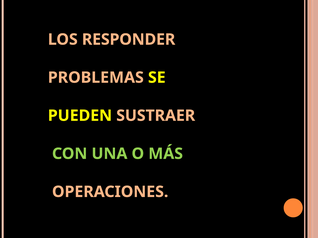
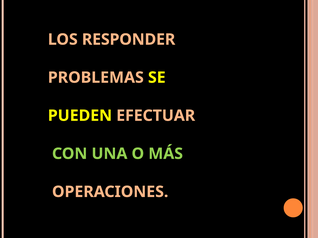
SUSTRAER: SUSTRAER -> EFECTUAR
